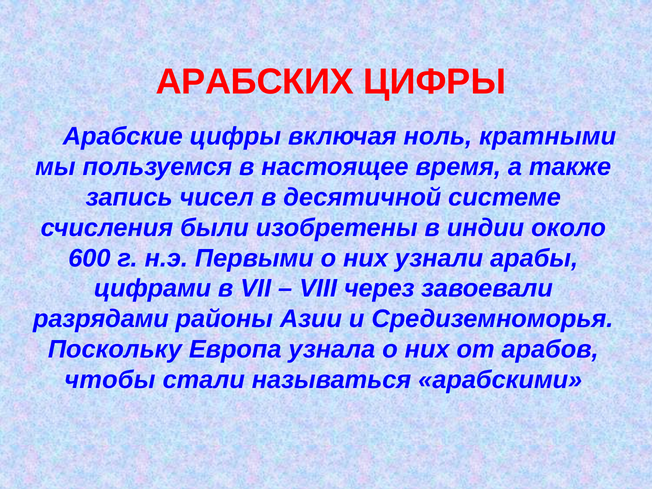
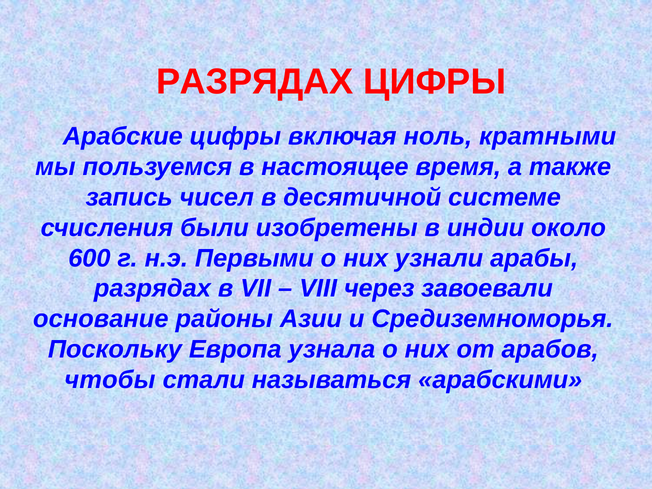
АРАБСКИХ at (255, 82): АРАБСКИХ -> РАЗРЯДАХ
цифрами at (152, 289): цифрами -> разрядах
разрядами: разрядами -> основание
